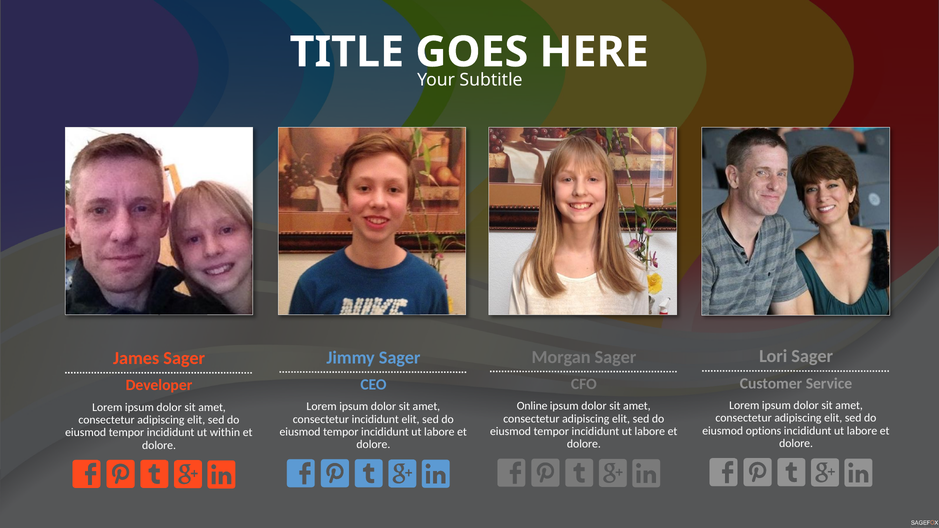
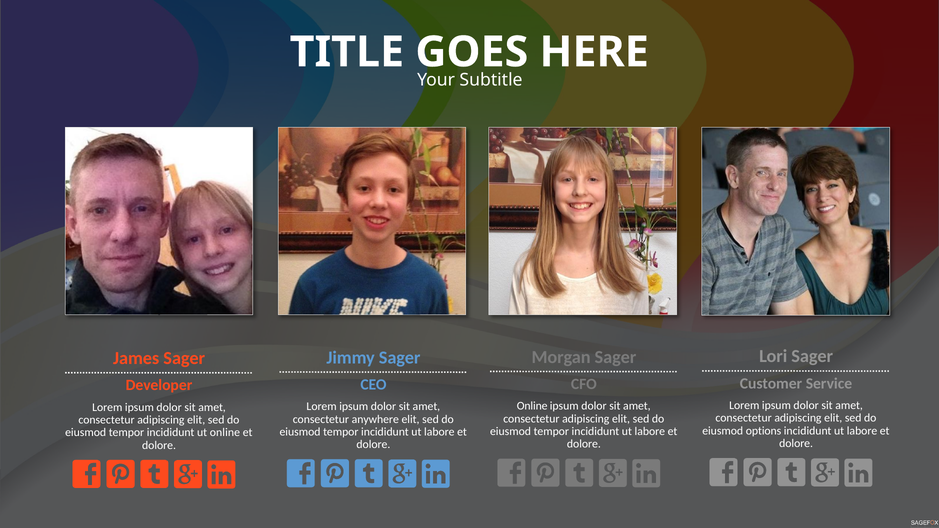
consectetur incididunt: incididunt -> anywhere
ut within: within -> online
